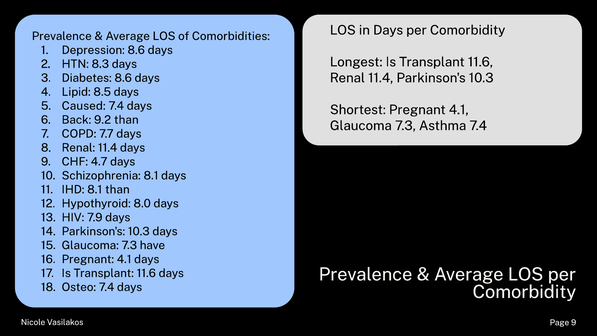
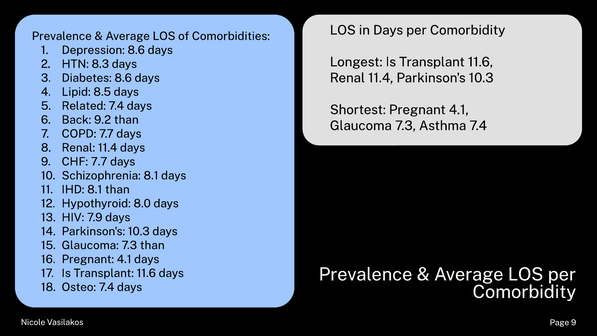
Caused: Caused -> Related
CHF 4.7: 4.7 -> 7.7
7.3 have: have -> than
